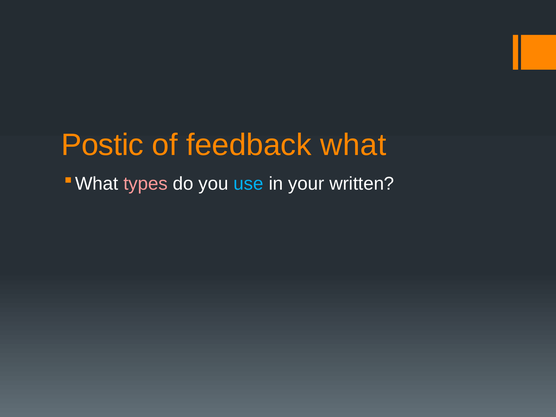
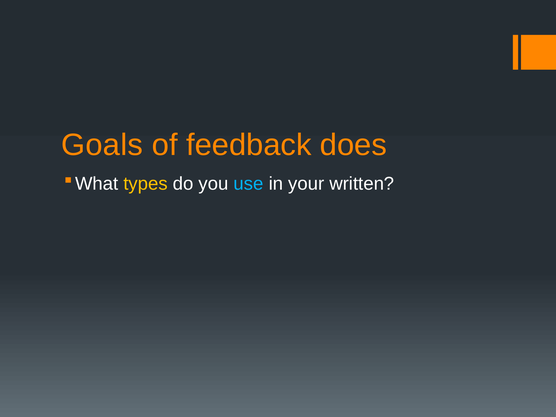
Postic: Postic -> Goals
what: what -> does
types colour: pink -> yellow
